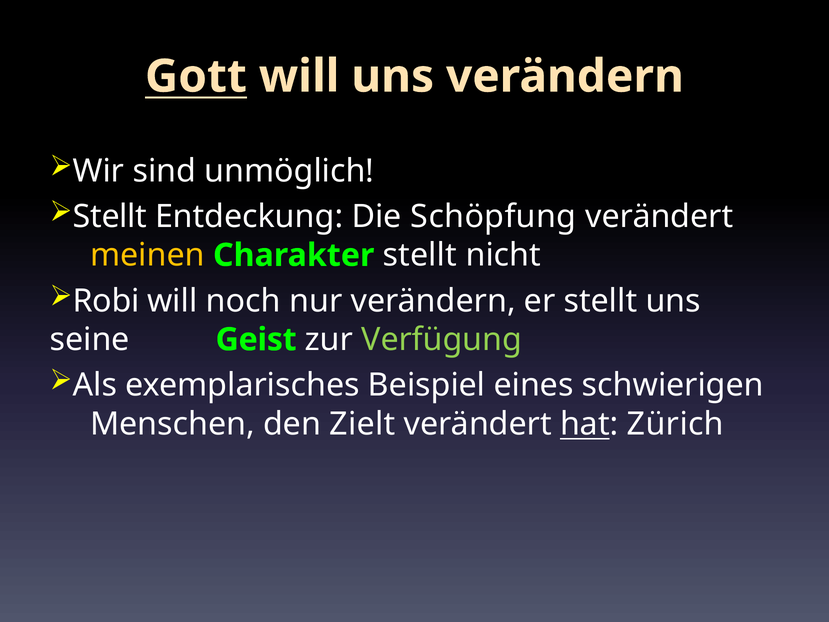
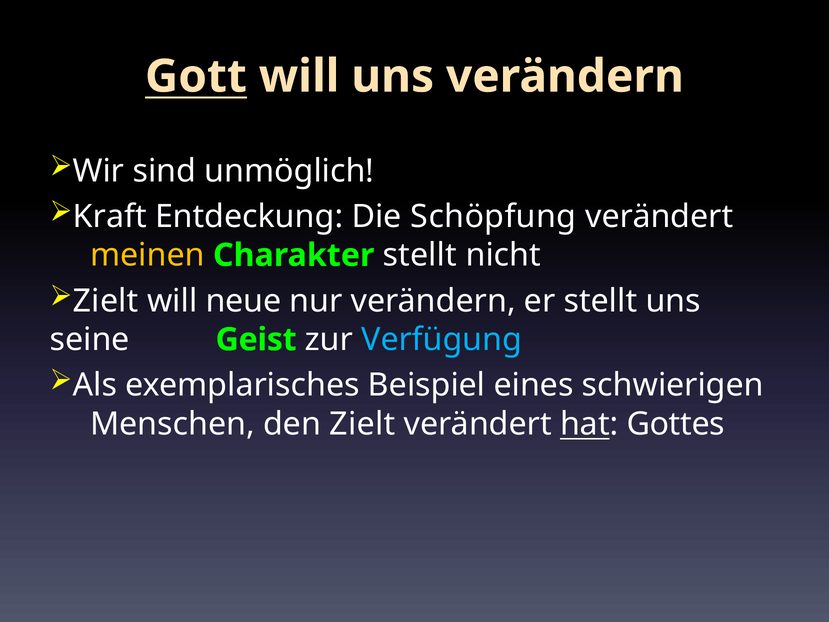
Stellt at (110, 216): Stellt -> Kraft
Robi at (106, 301): Robi -> Zielt
noch: noch -> neue
Verfügung colour: light green -> light blue
Zürich: Zürich -> Gottes
